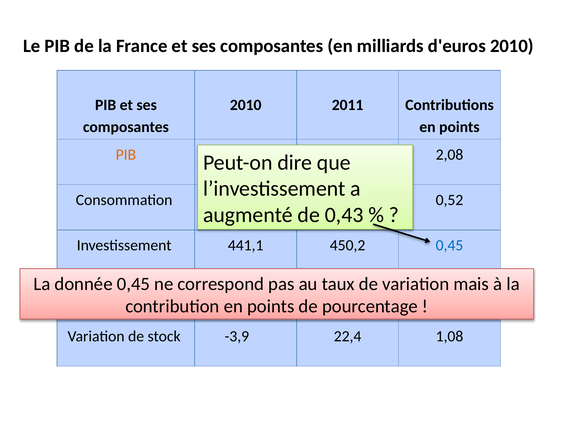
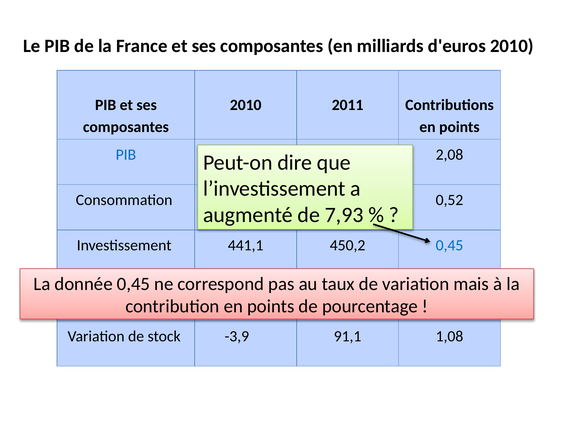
PIB at (126, 154) colour: orange -> blue
0,43: 0,43 -> 7,93
22,4: 22,4 -> 91,1
